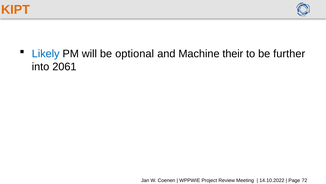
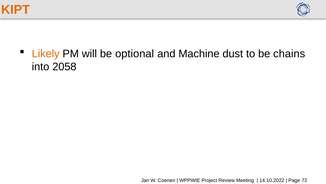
Likely colour: blue -> orange
their: their -> dust
further: further -> chains
2061: 2061 -> 2058
